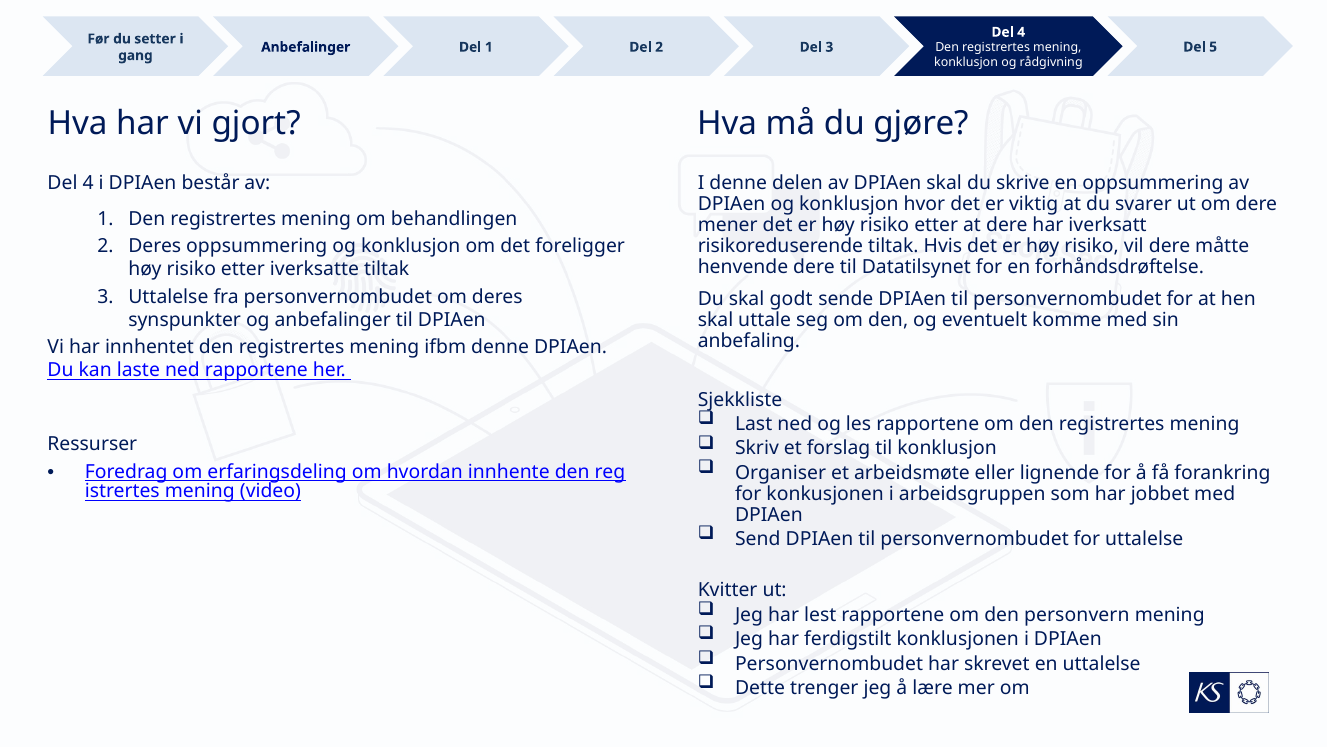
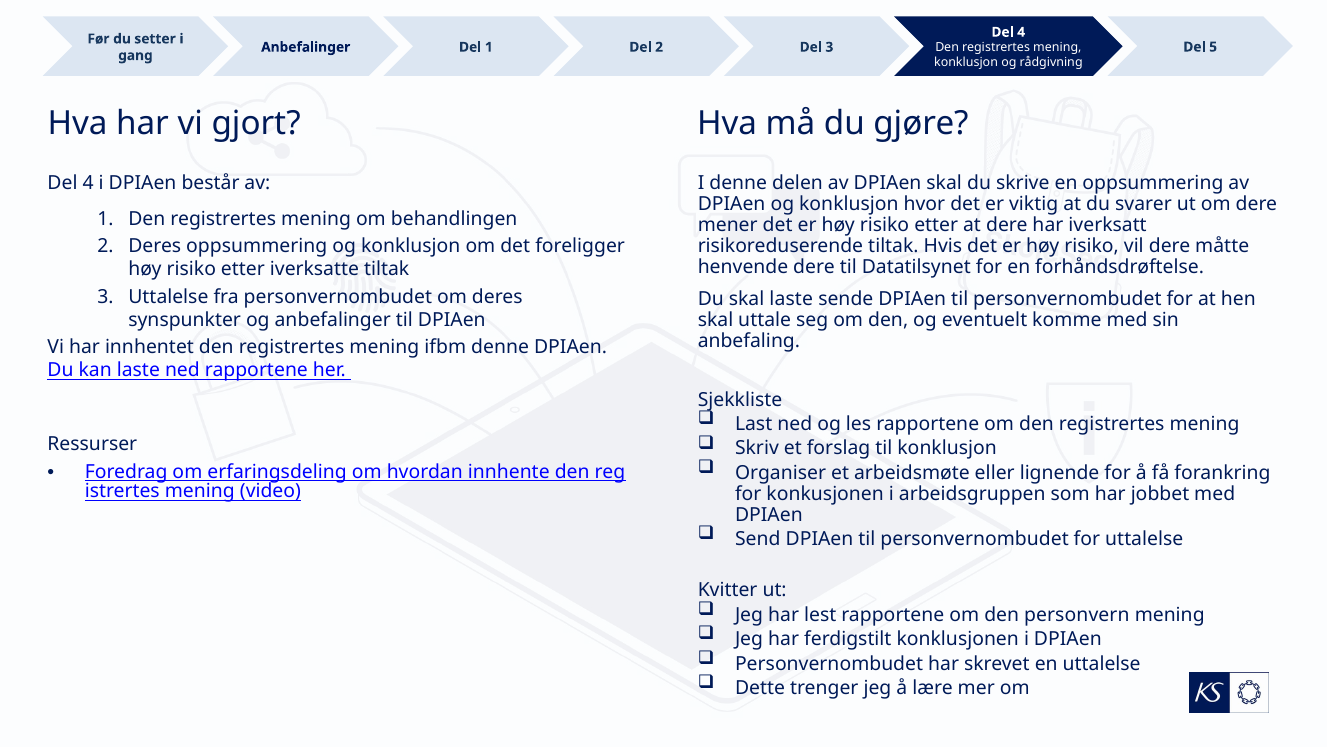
skal godt: godt -> laste
